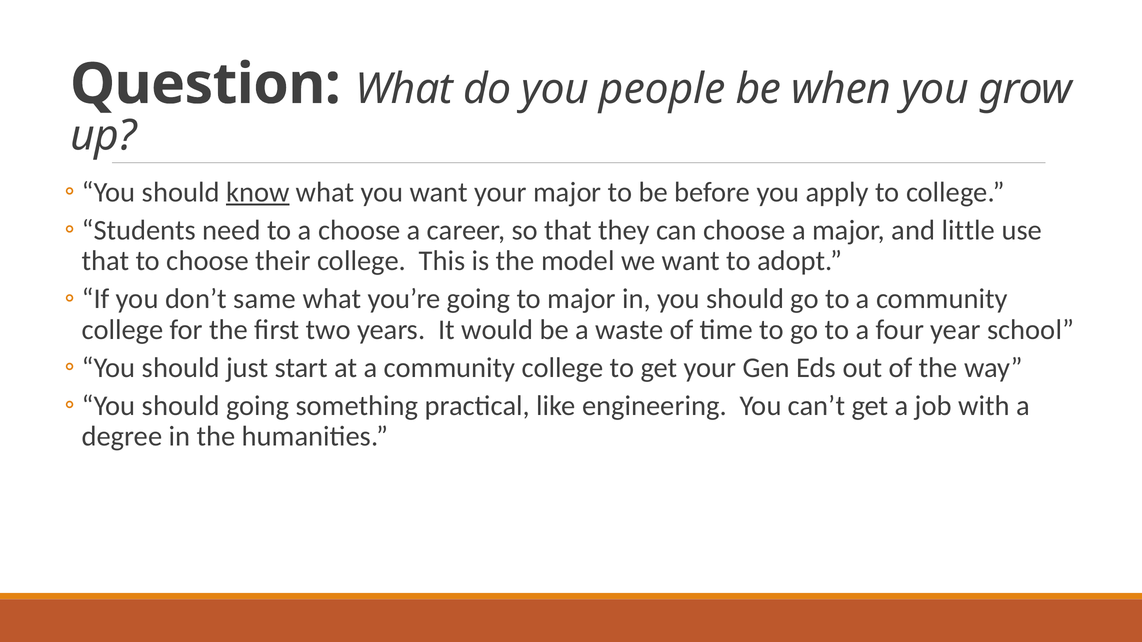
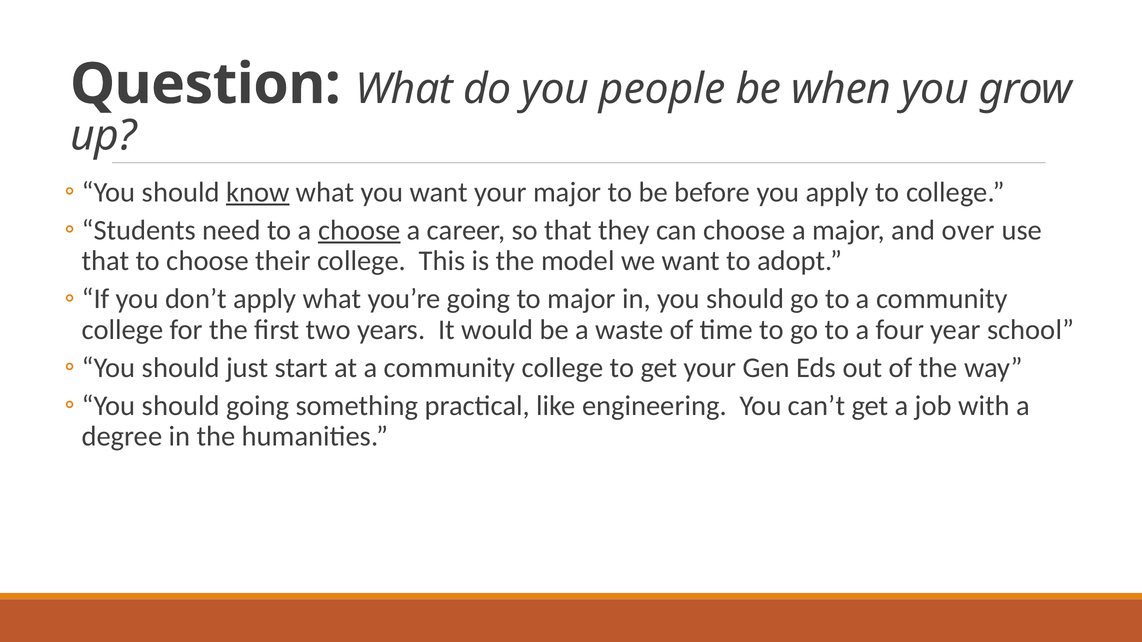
choose at (359, 230) underline: none -> present
little: little -> over
don’t same: same -> apply
